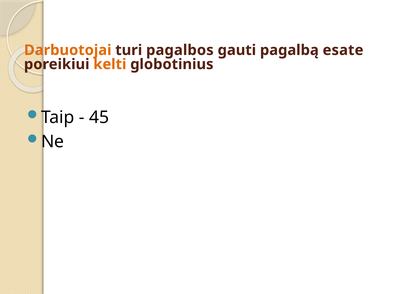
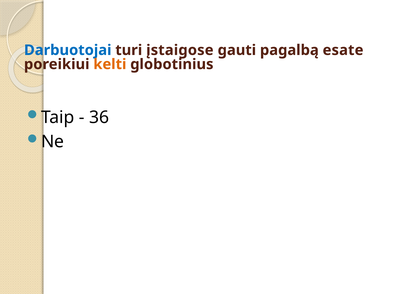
Darbuotojai colour: orange -> blue
pagalbos: pagalbos -> įstaigose
45: 45 -> 36
